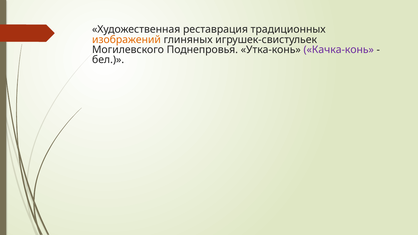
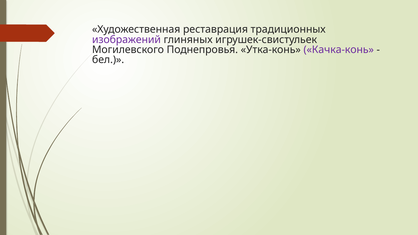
изображений colour: orange -> purple
